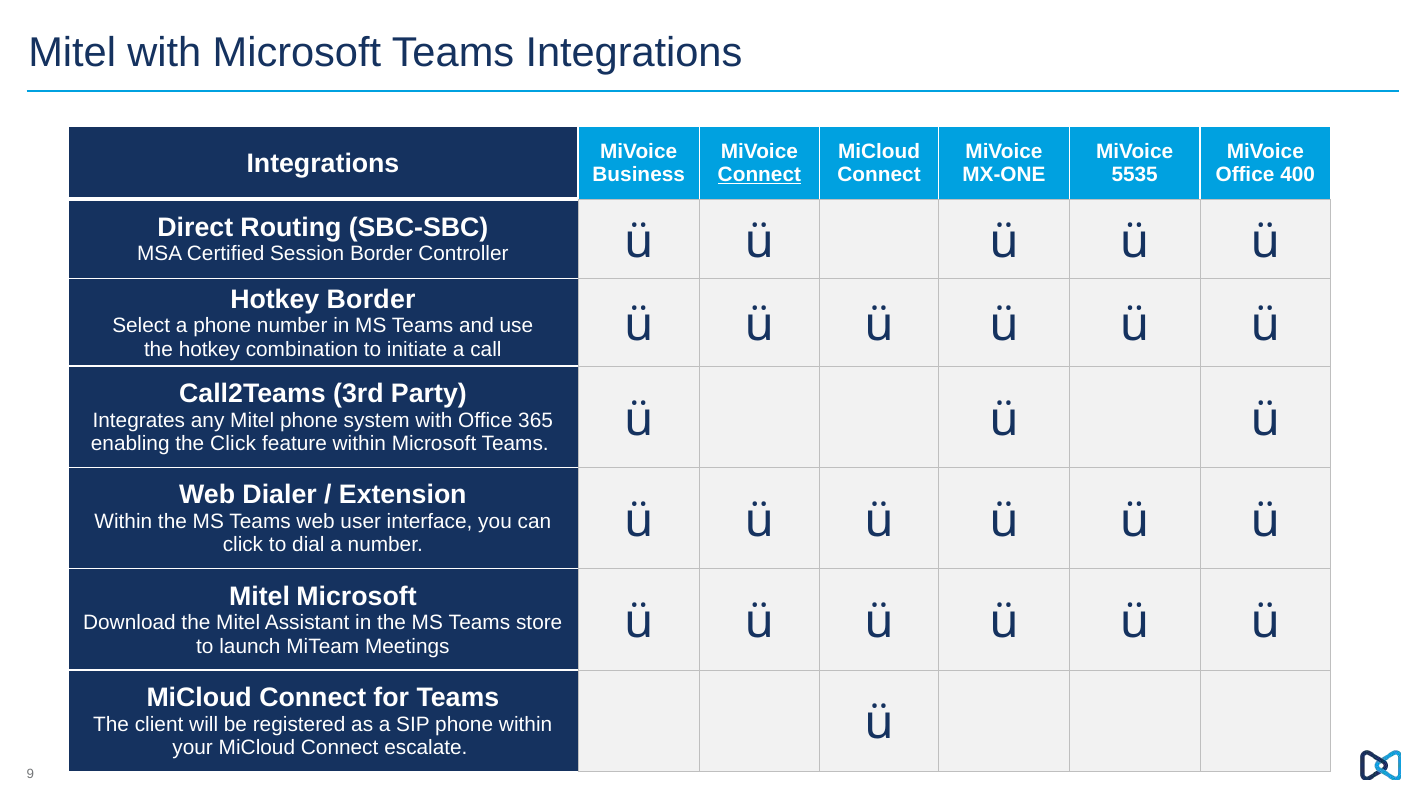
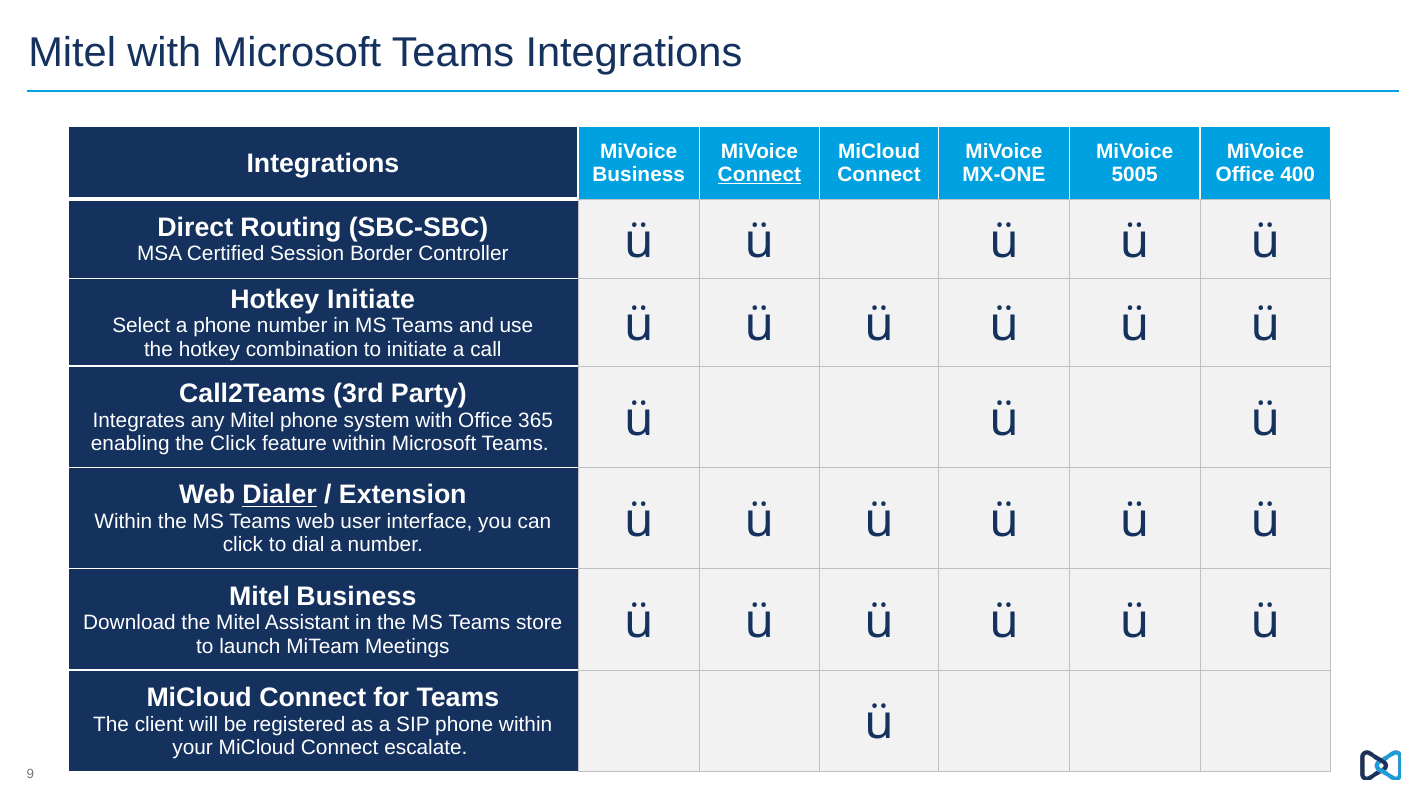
5535: 5535 -> 5005
Hotkey Border: Border -> Initiate
Dialer underline: none -> present
Mitel Microsoft: Microsoft -> Business
